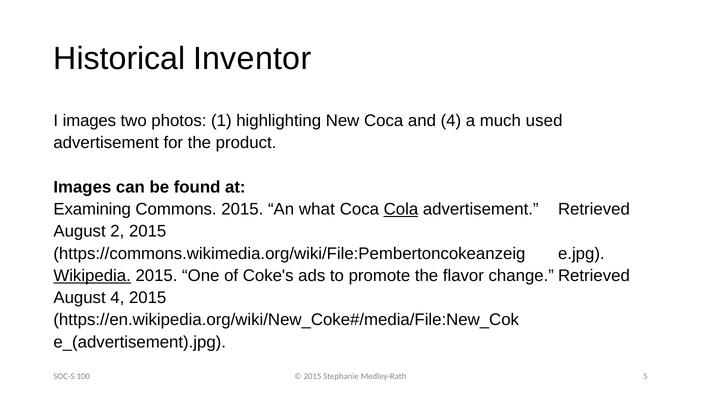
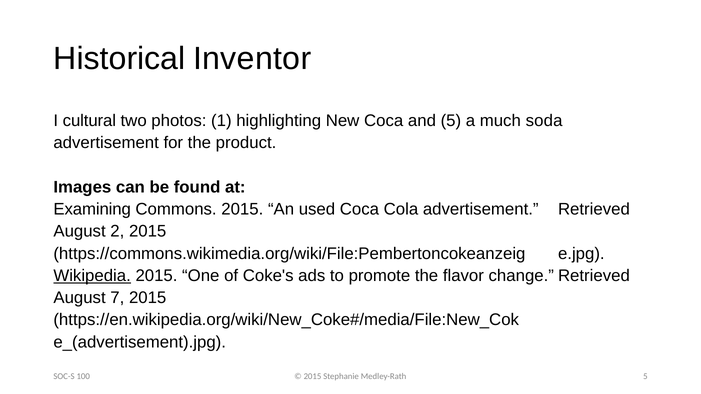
I images: images -> cultural
and 4: 4 -> 5
used: used -> soda
what: what -> used
Cola underline: present -> none
August 4: 4 -> 7
